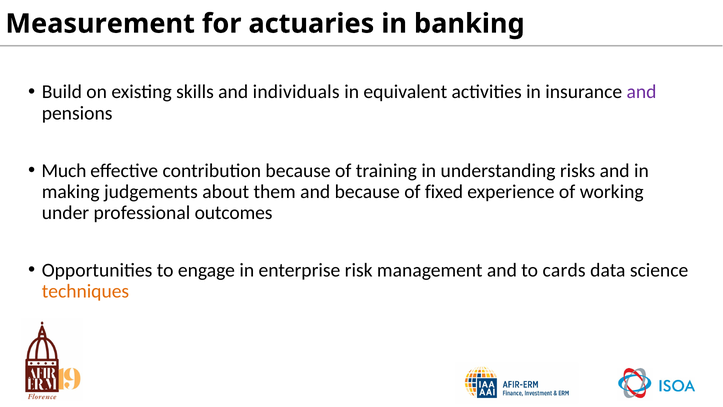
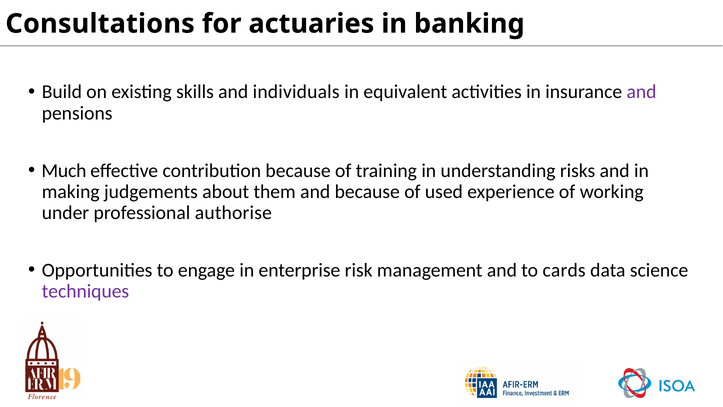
Measurement: Measurement -> Consultations
fixed: fixed -> used
outcomes: outcomes -> authorise
techniques colour: orange -> purple
